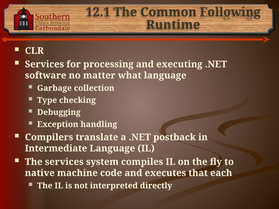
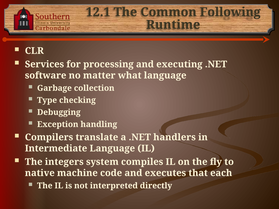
postback: postback -> handlers
The services: services -> integers
